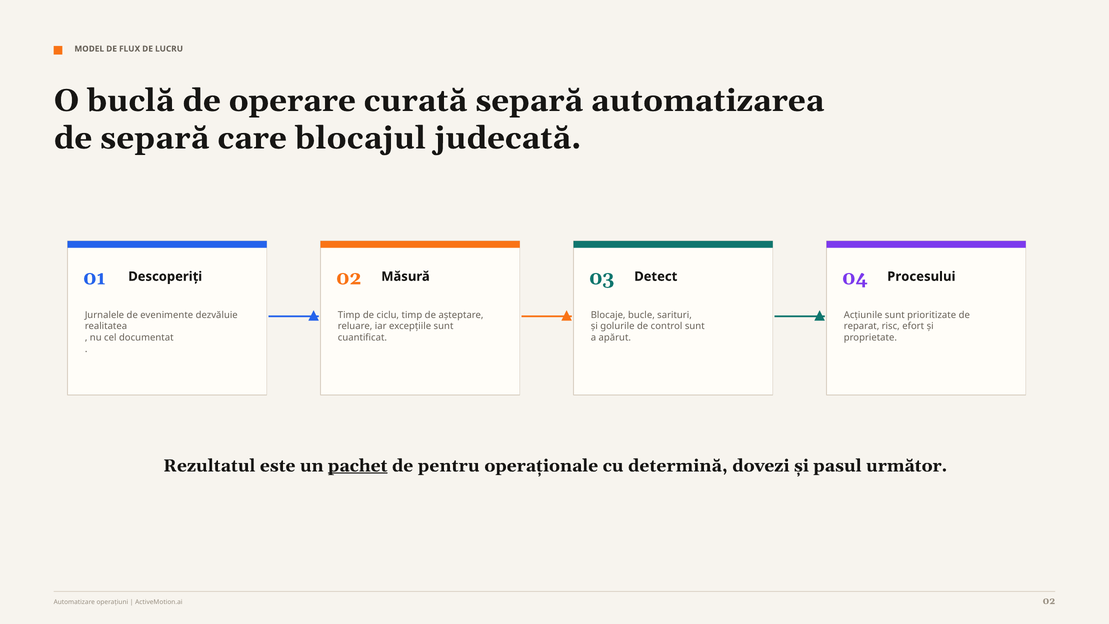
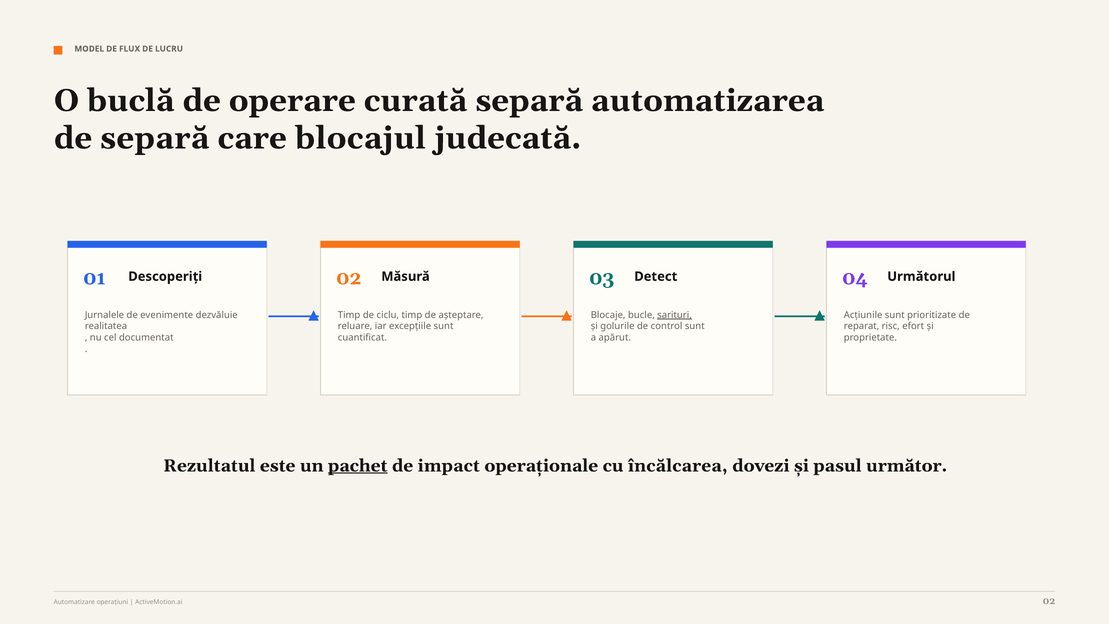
Procesului: Procesului -> Următorul
sarituri underline: none -> present
pentru: pentru -> impact
determină: determină -> încălcarea
